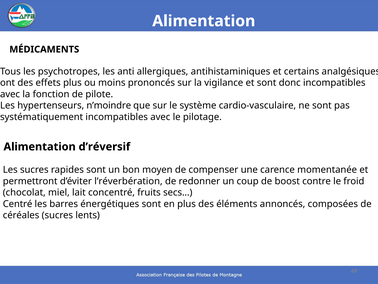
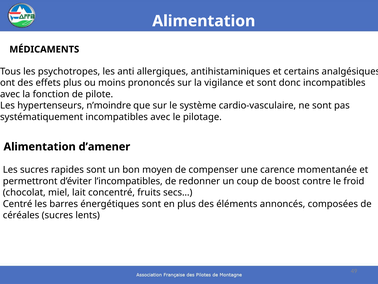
d’réversif: d’réversif -> d’amener
l’réverbération: l’réverbération -> l’incompatibles
